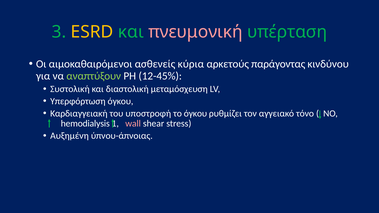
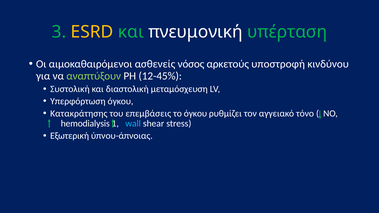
πνευμονική colour: pink -> white
κύρια: κύρια -> νόσος
παράγοντας: παράγοντας -> υποστροφή
Καρδιαγγειακή: Καρδιαγγειακή -> Κατακράτησης
υποστροφή: υποστροφή -> επεμβάσεις
wall colour: pink -> light blue
Αυξημένη: Αυξημένη -> Εξωτερική
